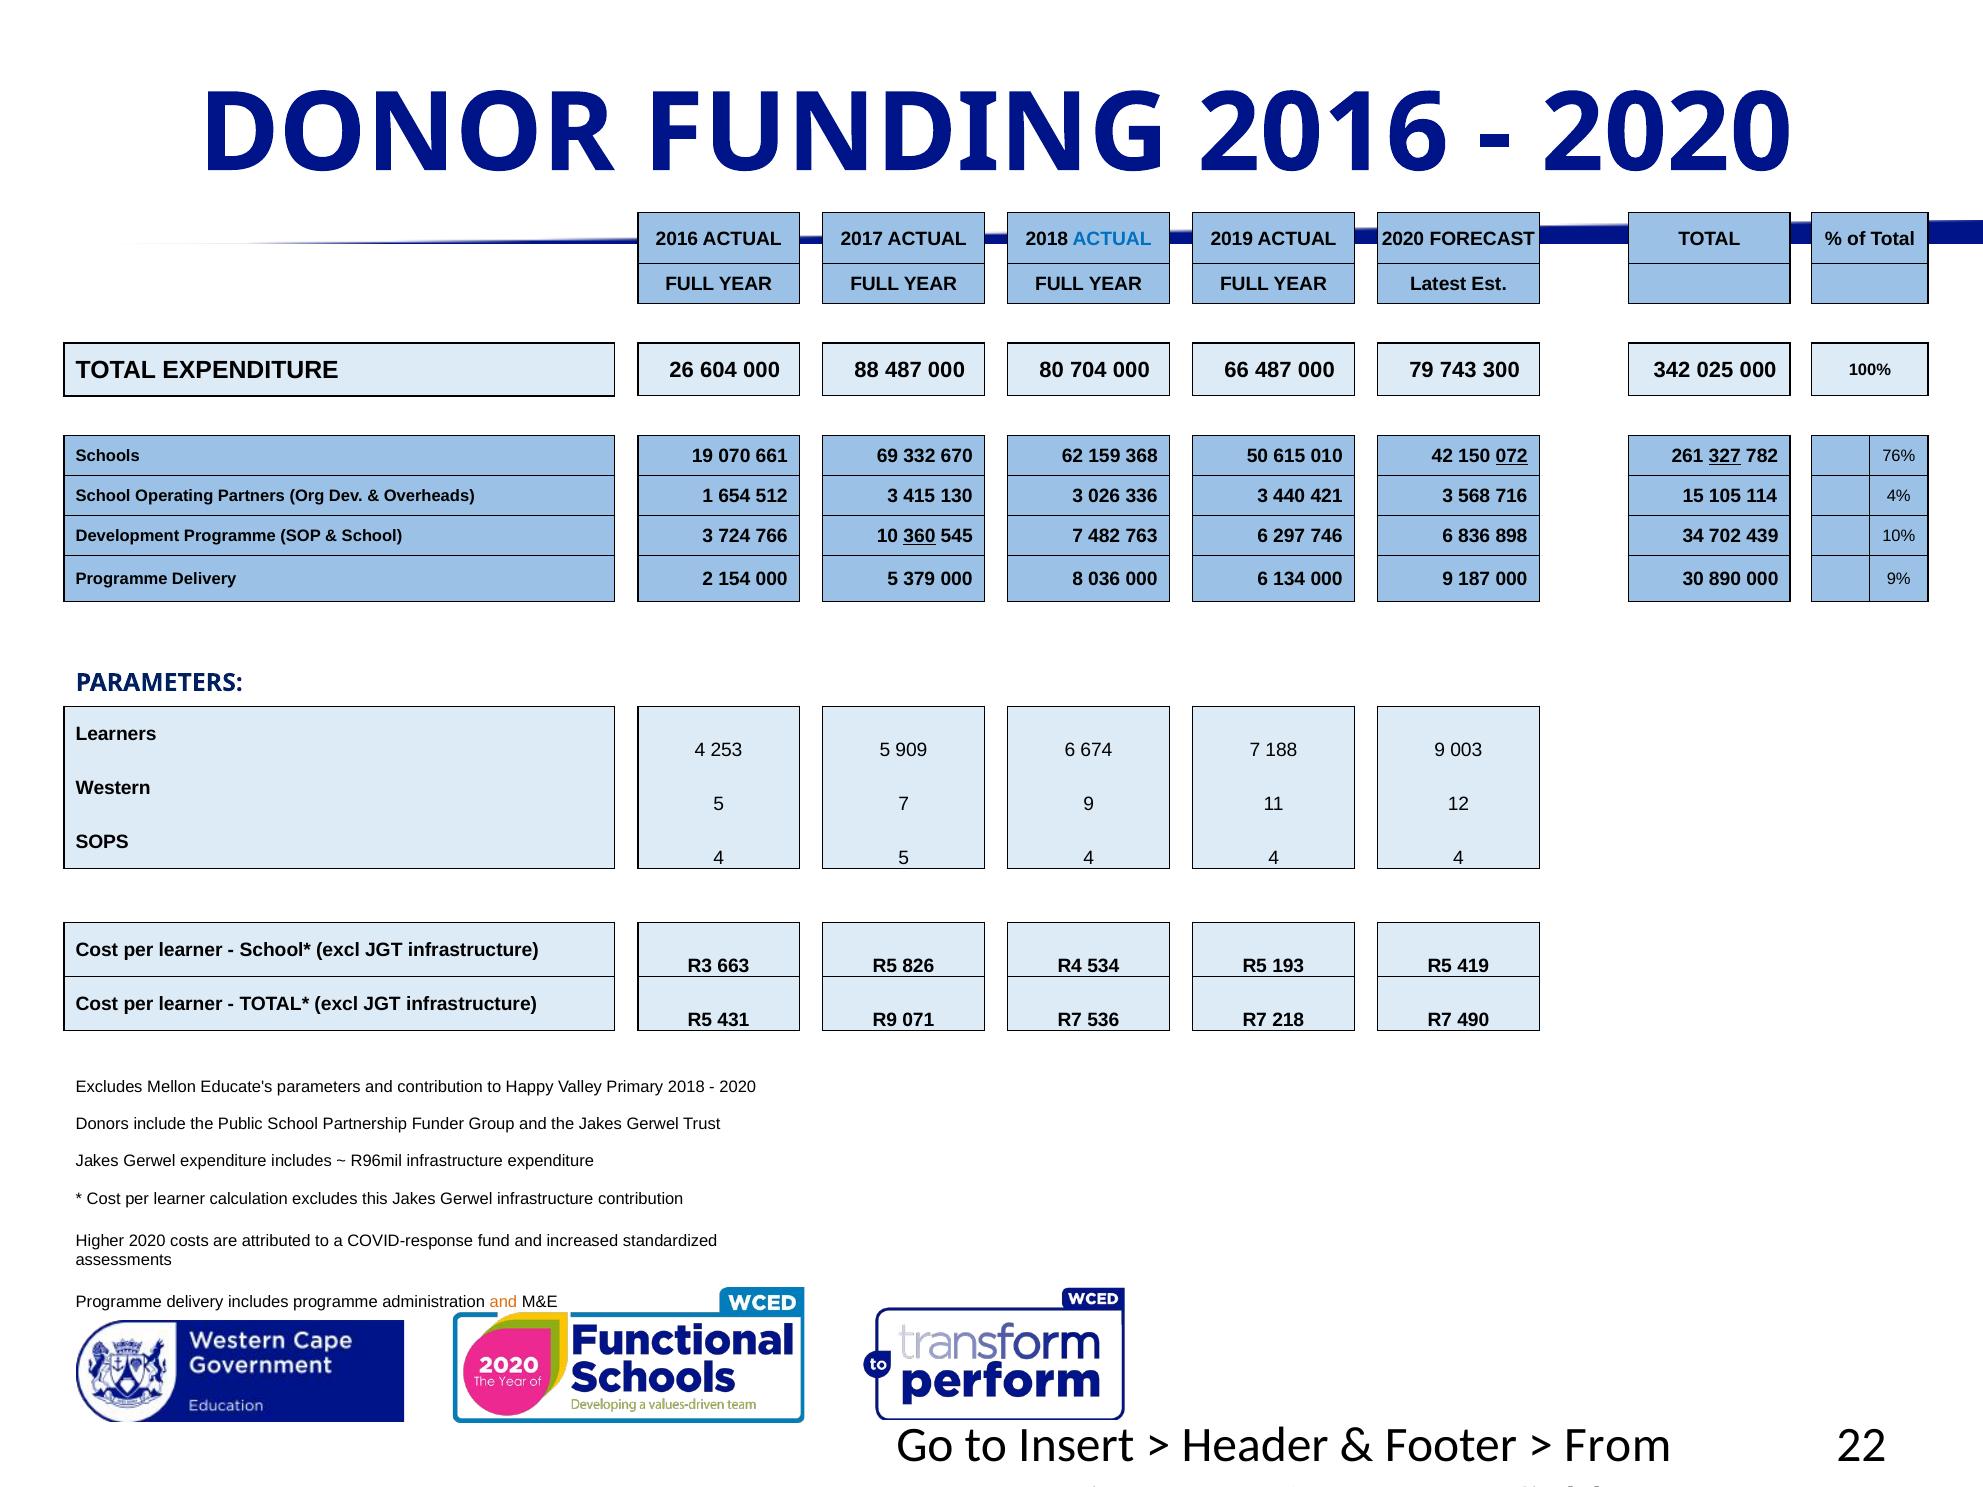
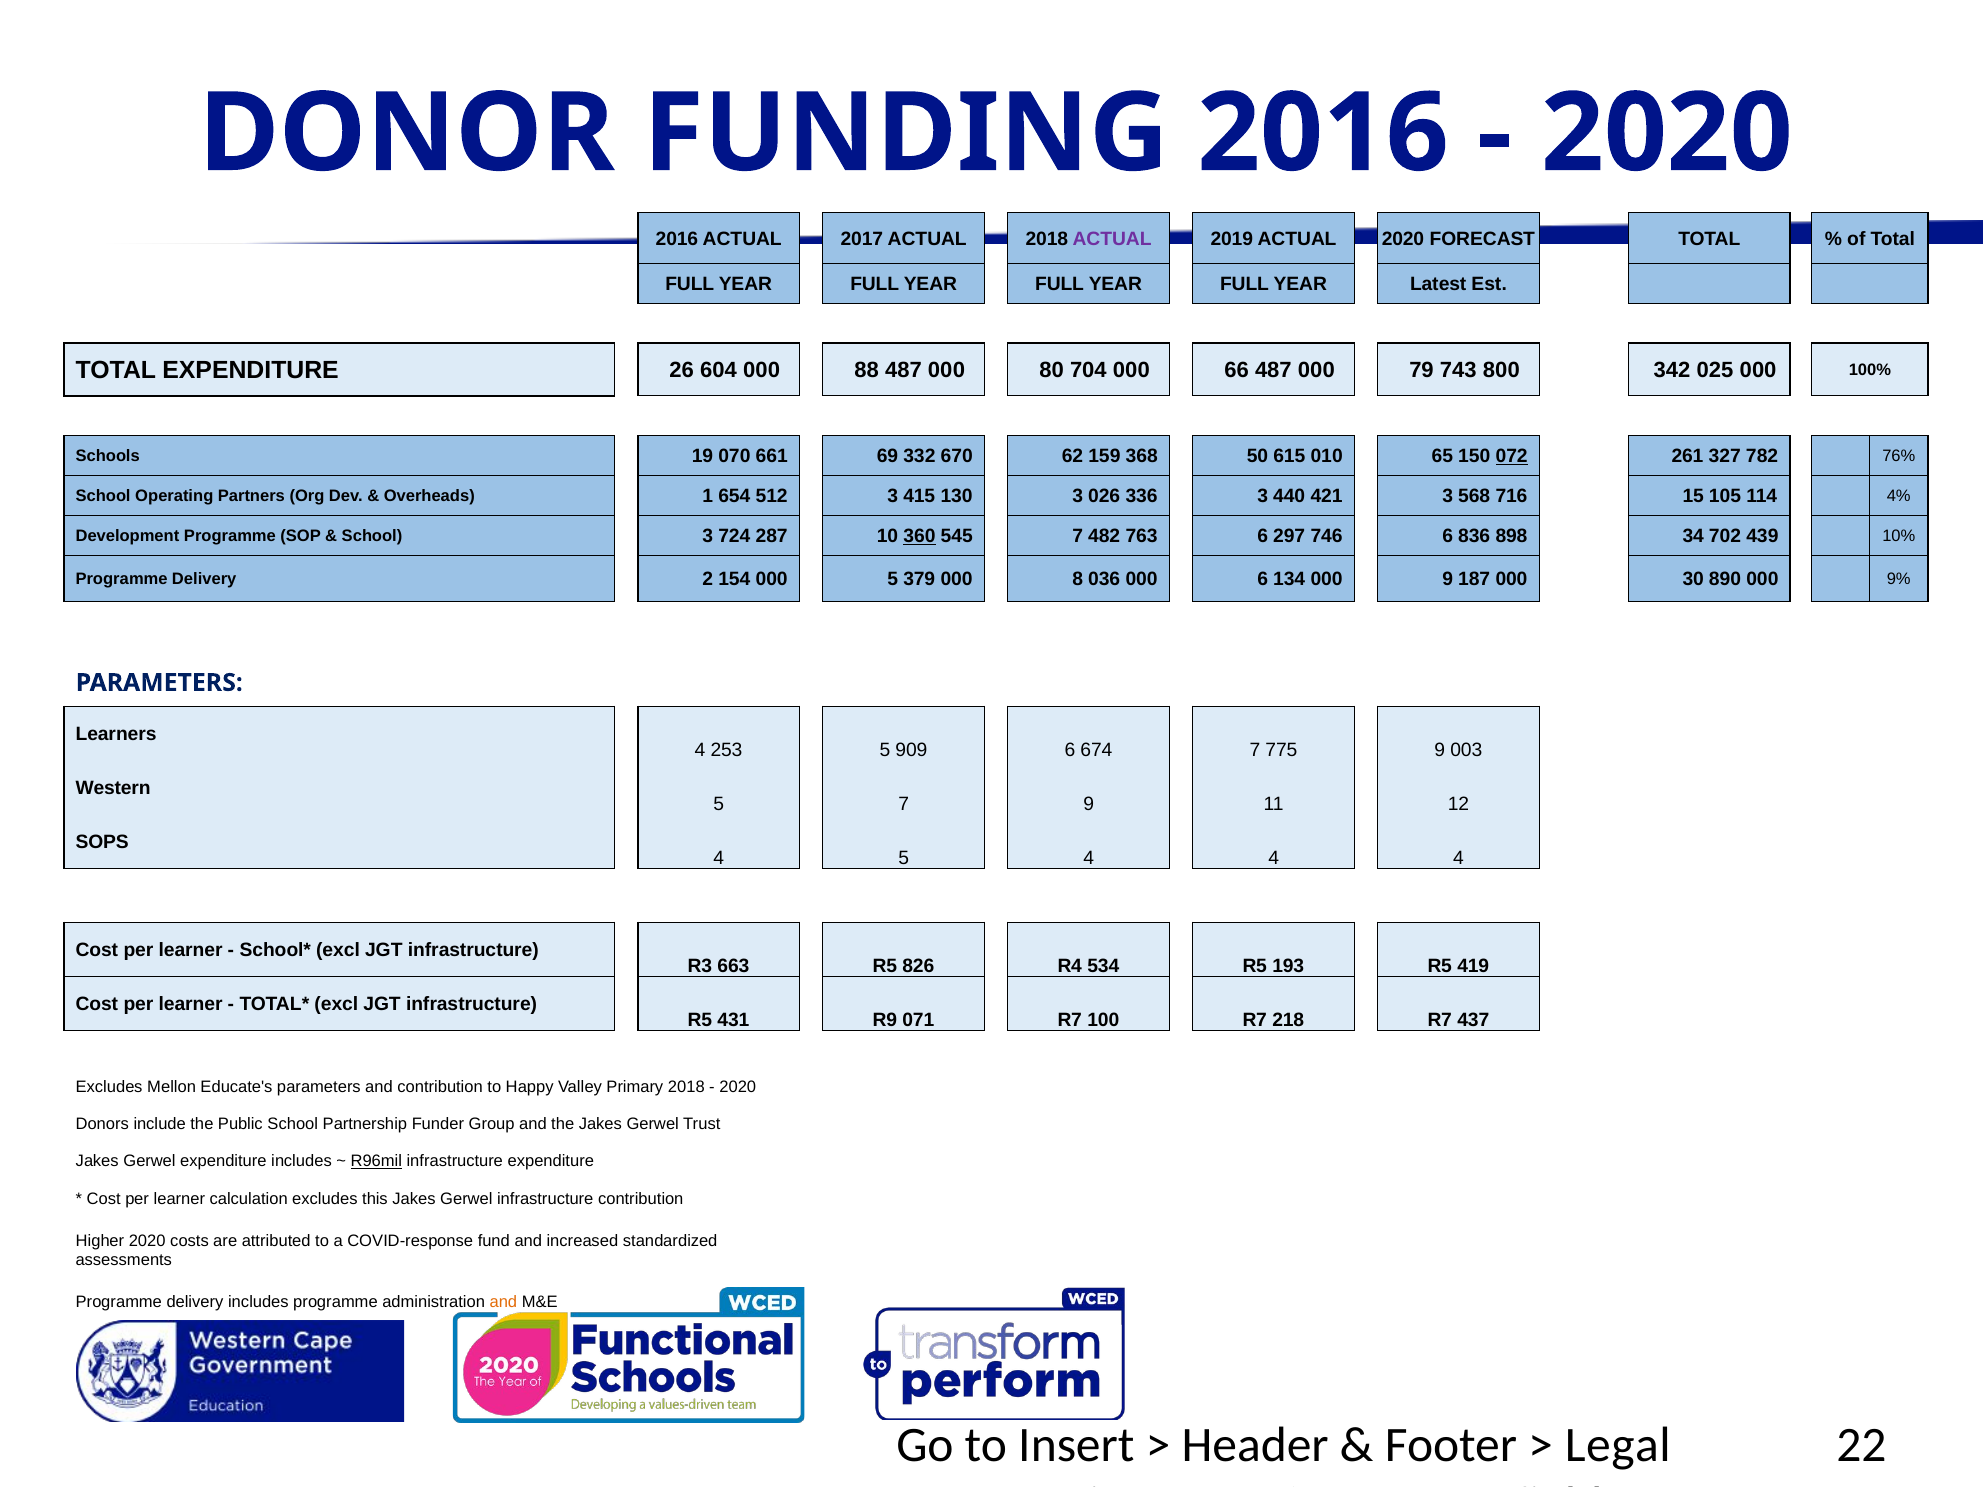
ACTUAL at (1112, 239) colour: blue -> purple
300: 300 -> 800
42: 42 -> 65
327 underline: present -> none
766: 766 -> 287
188: 188 -> 775
536: 536 -> 100
490: 490 -> 437
R96mil underline: none -> present
From: From -> Legal
